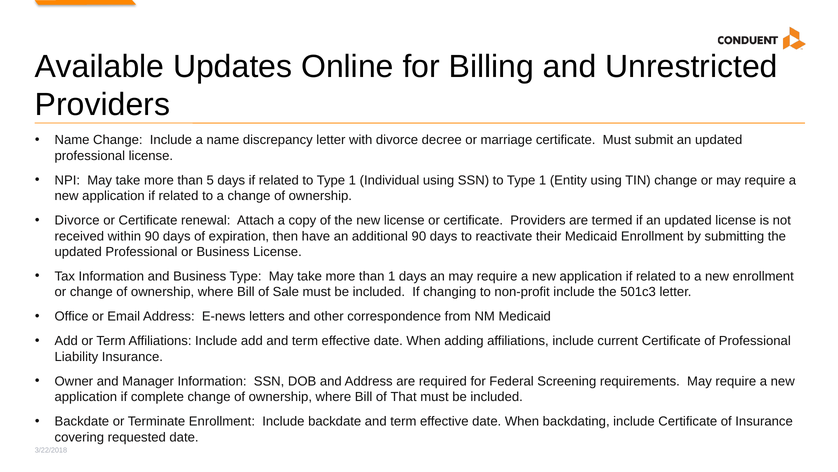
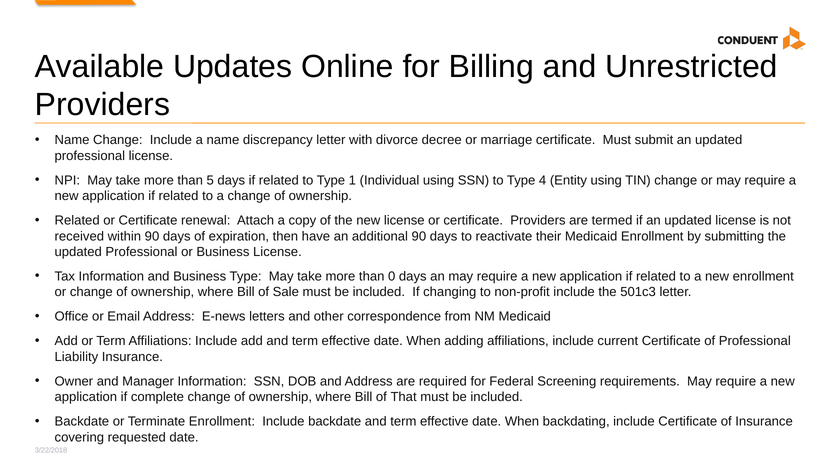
SSN to Type 1: 1 -> 4
Divorce at (77, 220): Divorce -> Related
than 1: 1 -> 0
